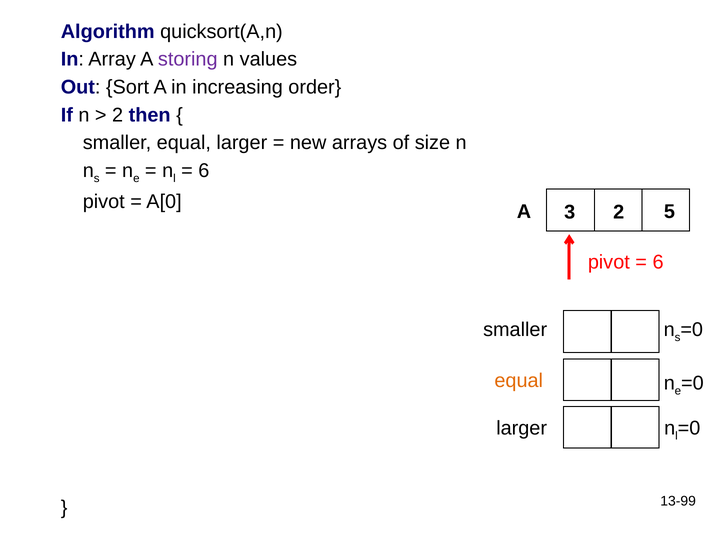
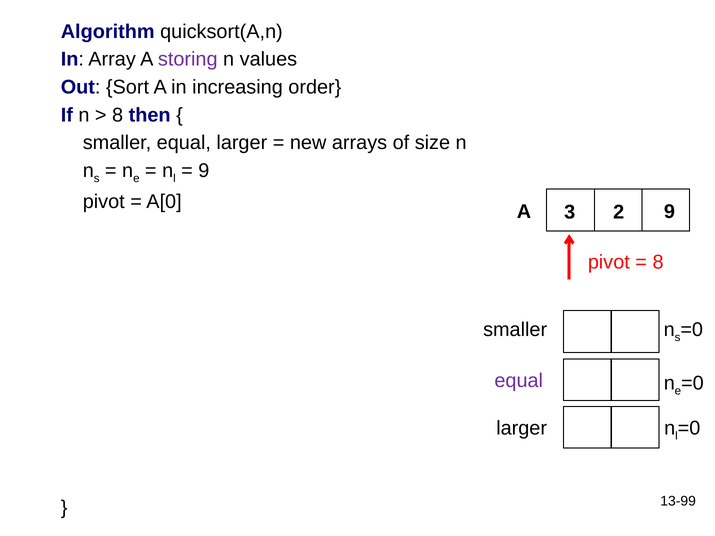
2 at (118, 115): 2 -> 8
6 at (204, 171): 6 -> 9
2 5: 5 -> 9
6 at (658, 262): 6 -> 8
equal at (519, 381) colour: orange -> purple
